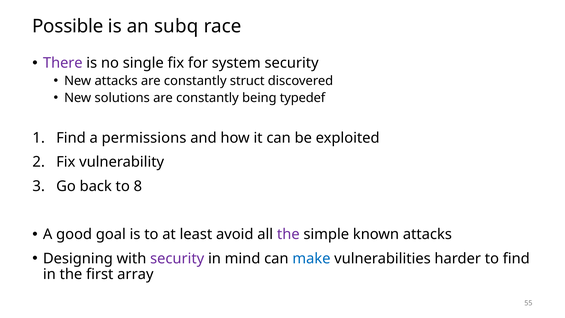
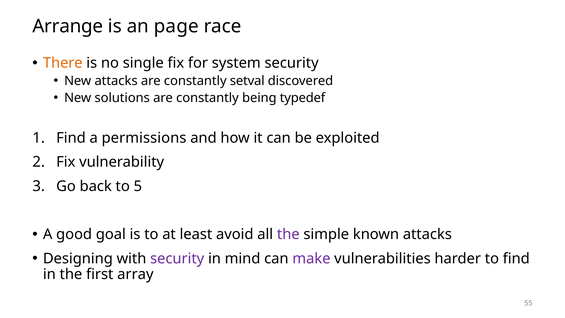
Possible: Possible -> Arrange
subq: subq -> page
There colour: purple -> orange
struct: struct -> setval
8: 8 -> 5
make colour: blue -> purple
